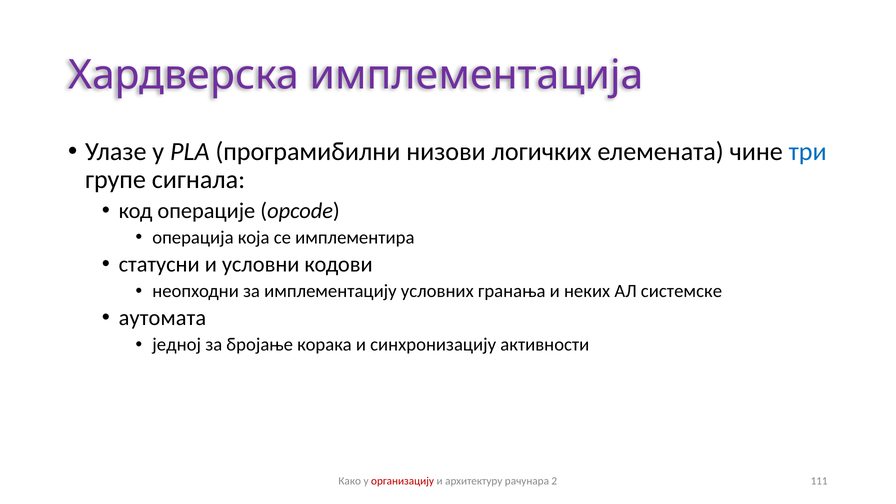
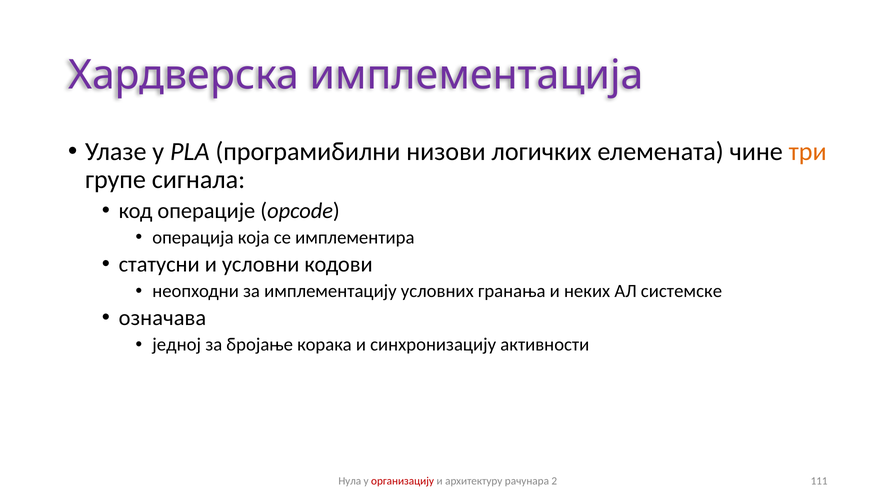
три colour: blue -> orange
аутомата: аутомата -> означава
Како: Како -> Нула
